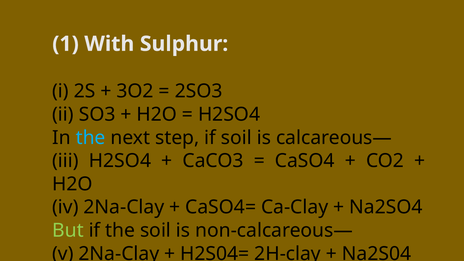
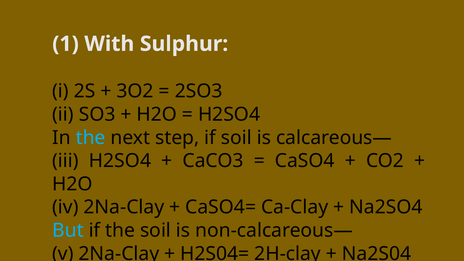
But colour: light green -> light blue
